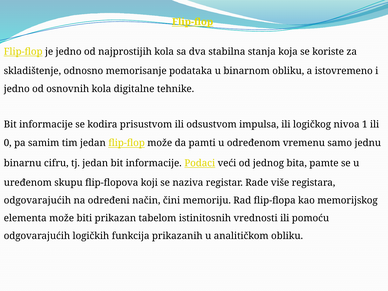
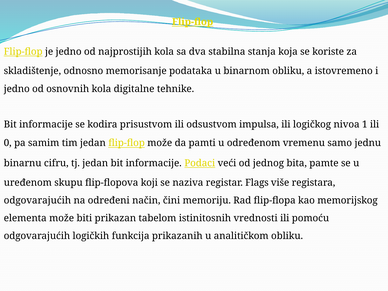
Rade: Rade -> Flags
